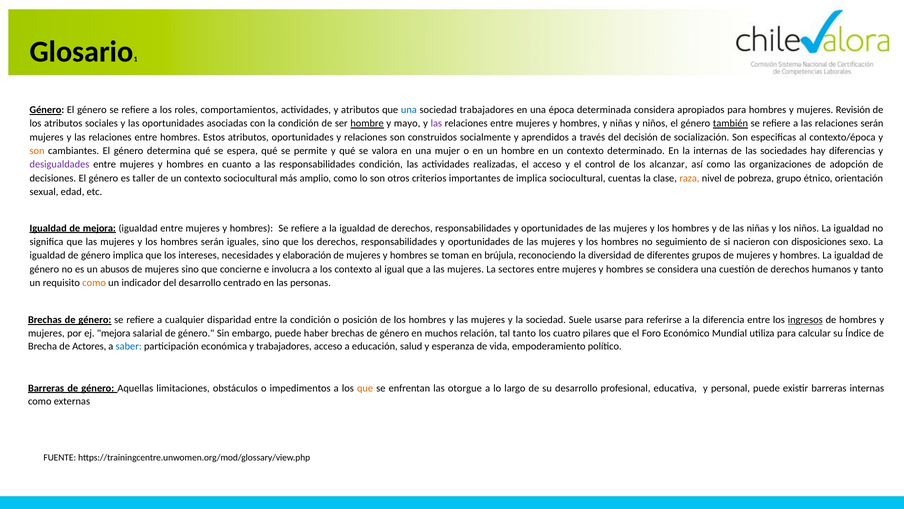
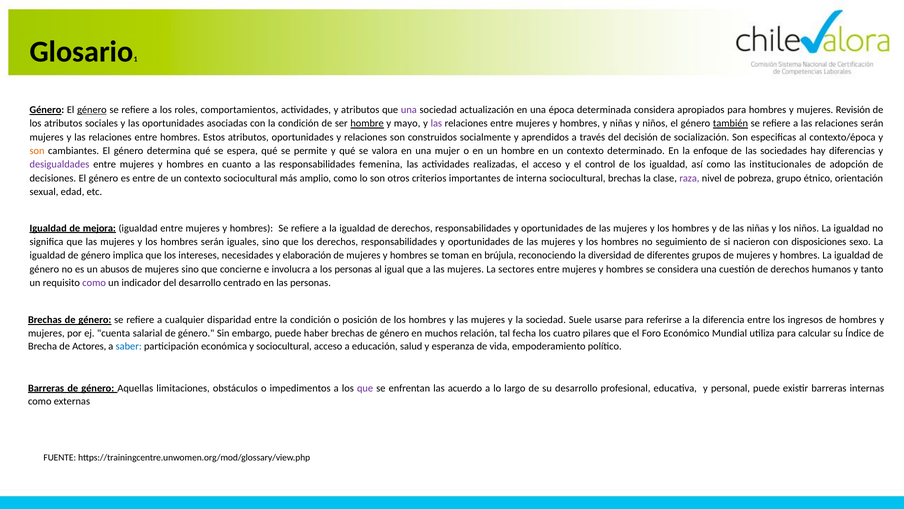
género at (92, 110) underline: none -> present
una at (409, 110) colour: blue -> purple
sociedad trabajadores: trabajadores -> actualización
la internas: internas -> enfoque
responsabilidades condición: condición -> femenina
los alcanzar: alcanzar -> igualdad
organizaciones: organizaciones -> institucionales
es taller: taller -> entre
de implica: implica -> interna
sociocultural cuentas: cuentas -> brechas
raza colour: orange -> purple
los contexto: contexto -> personas
como at (94, 283) colour: orange -> purple
ingresos underline: present -> none
ej mejora: mejora -> cuenta
tal tanto: tanto -> fecha
y trabajadores: trabajadores -> sociocultural
que at (365, 388) colour: orange -> purple
otorgue: otorgue -> acuerdo
